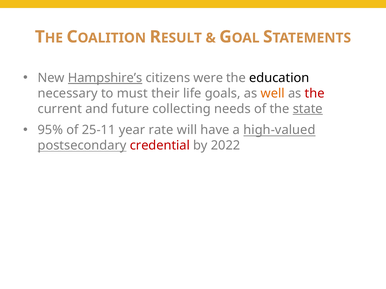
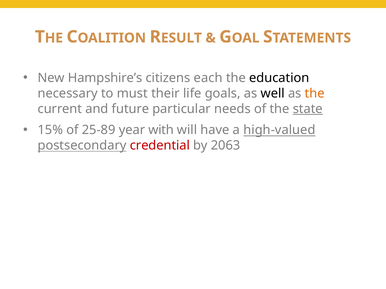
Hampshire’s underline: present -> none
were: were -> each
well colour: orange -> black
the at (315, 94) colour: red -> orange
collecting: collecting -> particular
95%: 95% -> 15%
25-11: 25-11 -> 25-89
rate: rate -> with
2022: 2022 -> 2063
